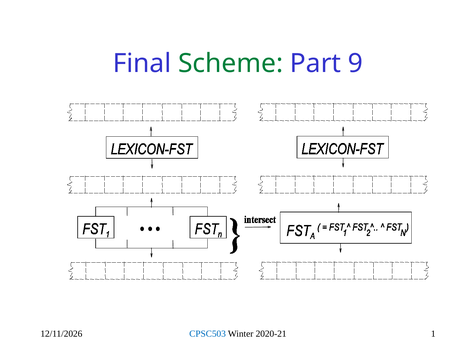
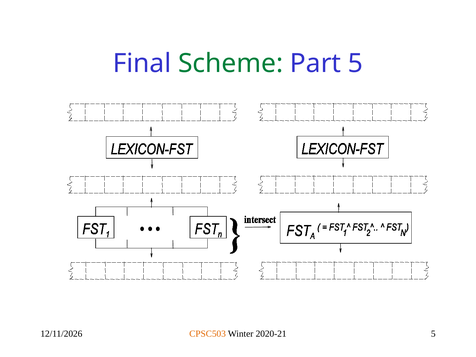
Part 9: 9 -> 5
CPSC503 colour: blue -> orange
2020-21 1: 1 -> 5
